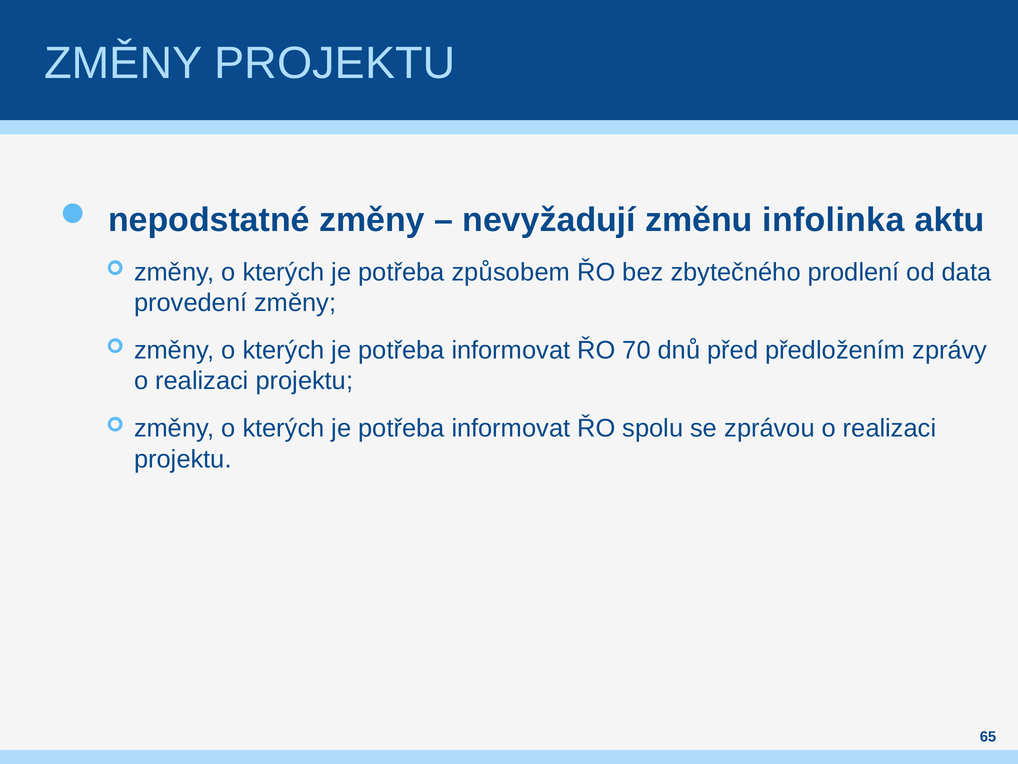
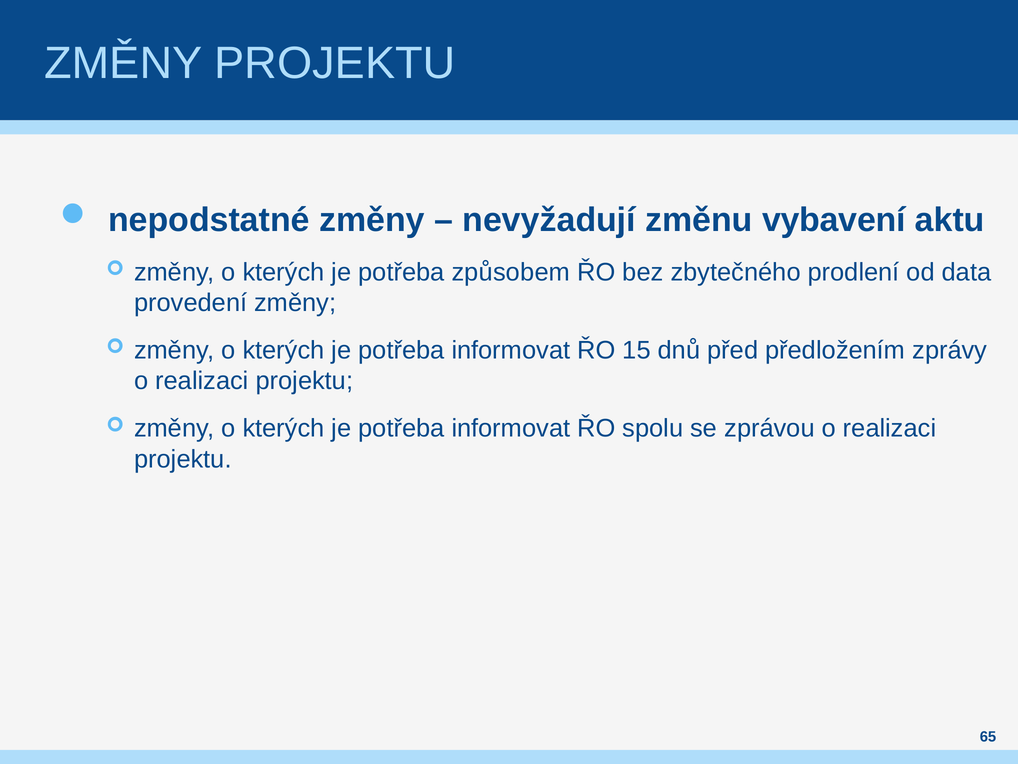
infolinka: infolinka -> vybavení
70: 70 -> 15
